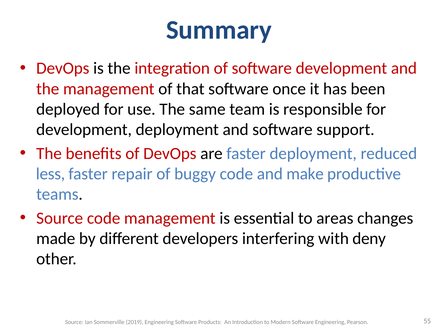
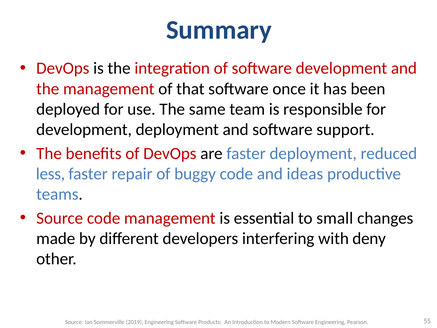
make: make -> ideas
areas: areas -> small
